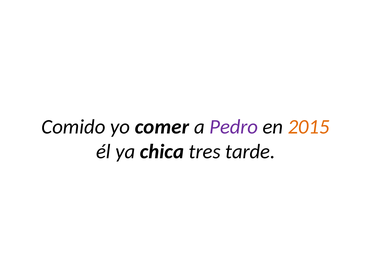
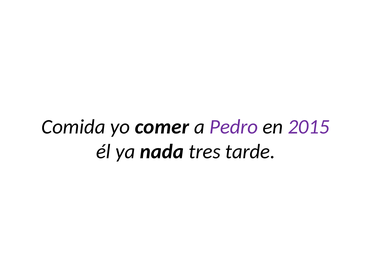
Comido: Comido -> Comida
2015 colour: orange -> purple
chica: chica -> nada
